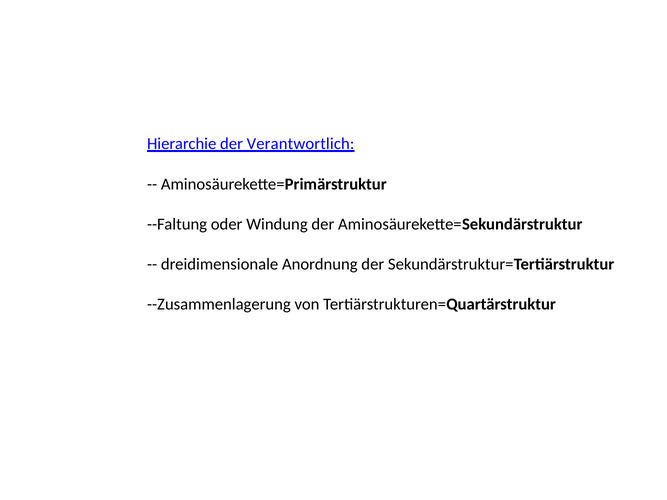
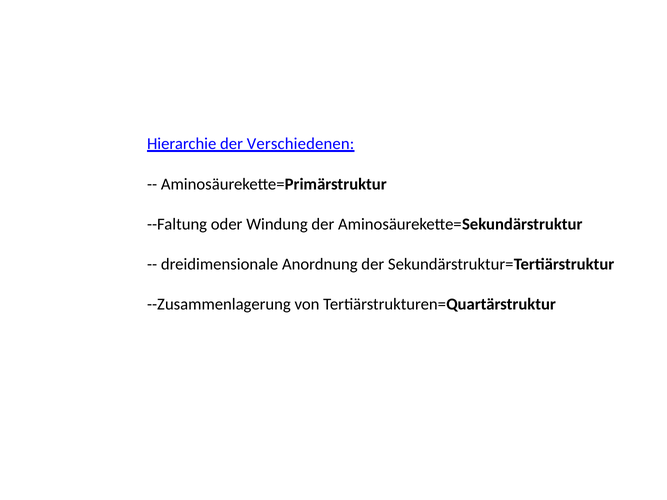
Verantwortlich: Verantwortlich -> Verschiedenen
